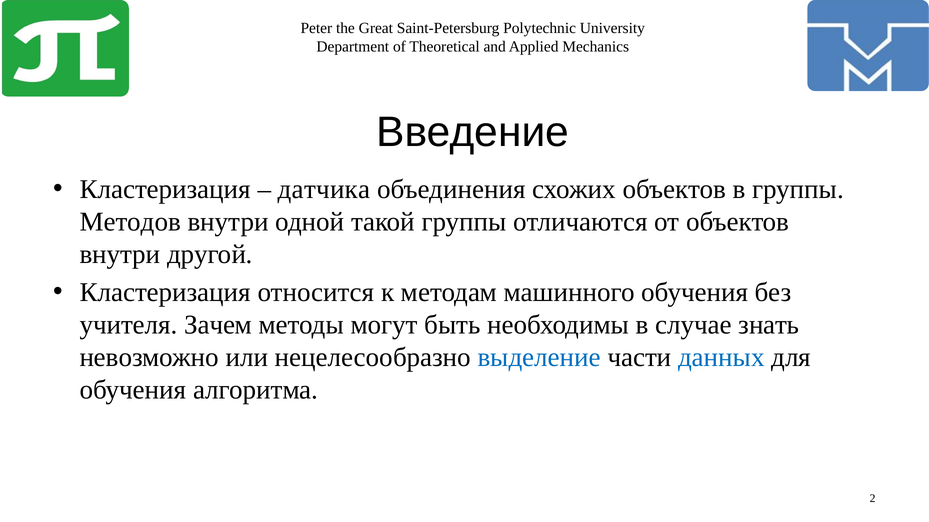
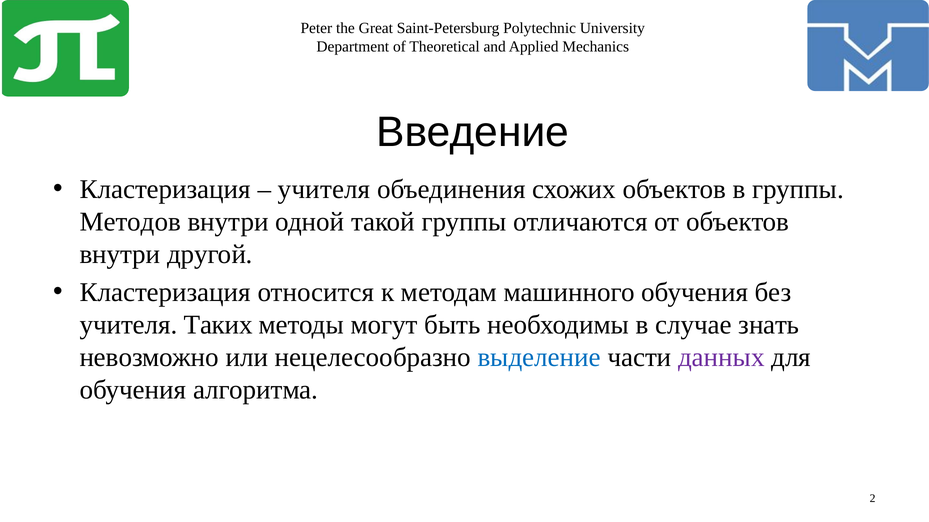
датчика at (324, 190): датчика -> учителя
Зачем: Зачем -> Таких
данных colour: blue -> purple
